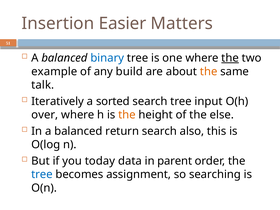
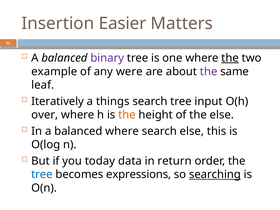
binary colour: blue -> purple
build: build -> were
the at (209, 71) colour: orange -> purple
talk: talk -> leaf
sorted: sorted -> things
balanced return: return -> where
search also: also -> else
parent: parent -> return
assignment: assignment -> expressions
searching underline: none -> present
